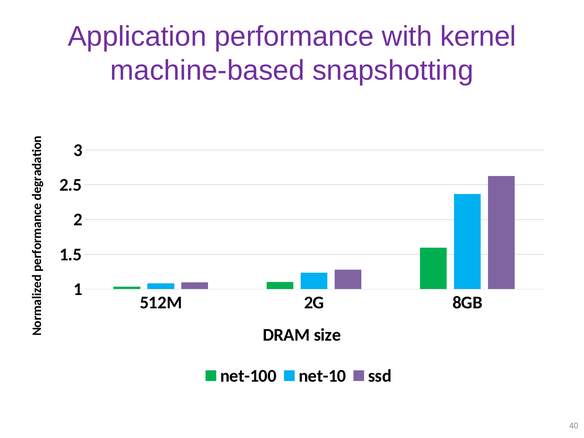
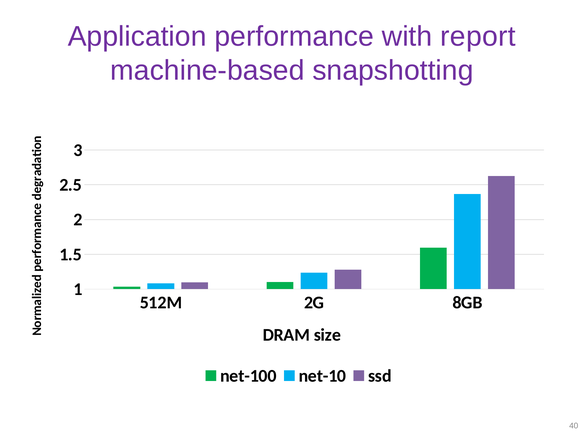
kernel: kernel -> report
